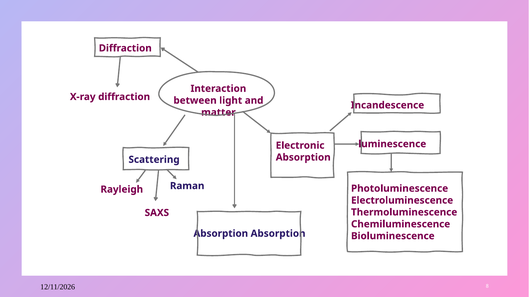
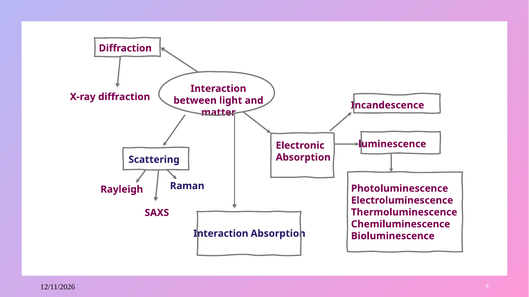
Absorption at (221, 234): Absorption -> Interaction
